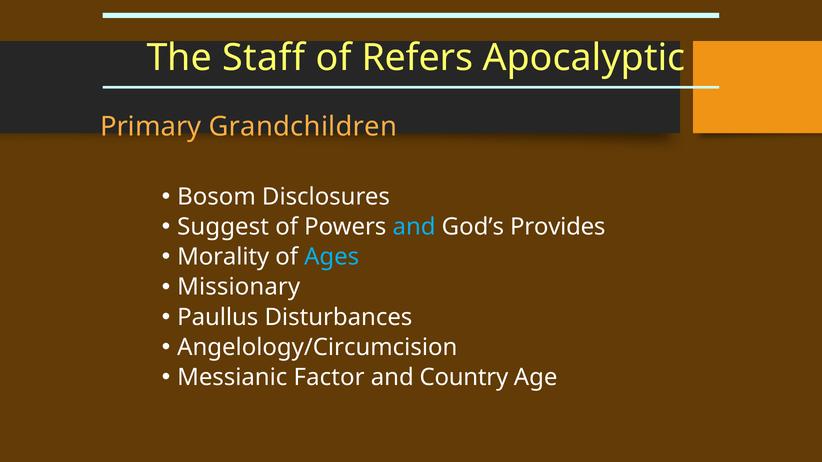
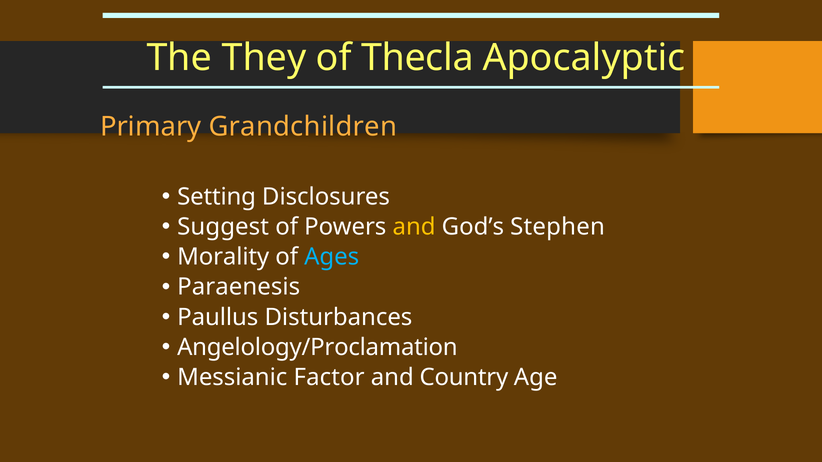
Staff: Staff -> They
Refers: Refers -> Thecla
Bosom: Bosom -> Setting
and at (414, 227) colour: light blue -> yellow
Provides: Provides -> Stephen
Missionary: Missionary -> Paraenesis
Angelology/Circumcision: Angelology/Circumcision -> Angelology/Proclamation
